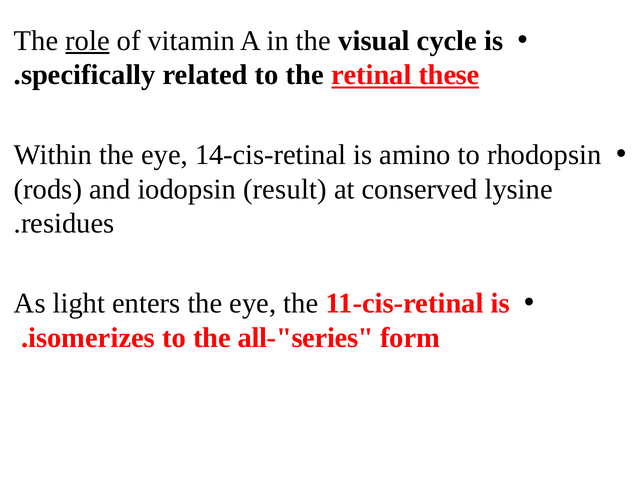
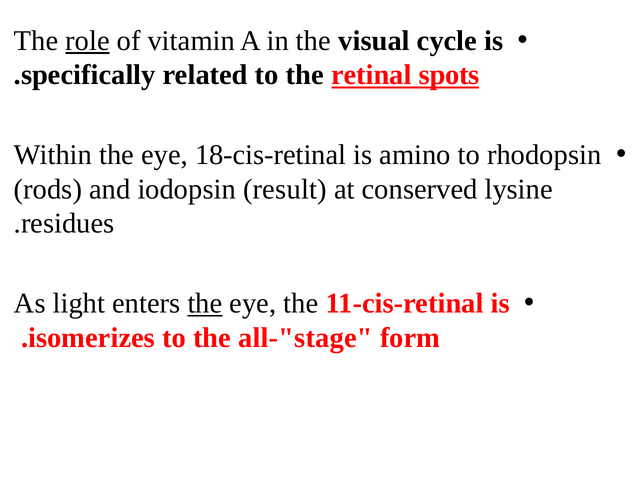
these: these -> spots
14-cis-retinal: 14-cis-retinal -> 18-cis-retinal
the at (205, 303) underline: none -> present
all-"series: all-"series -> all-"stage
